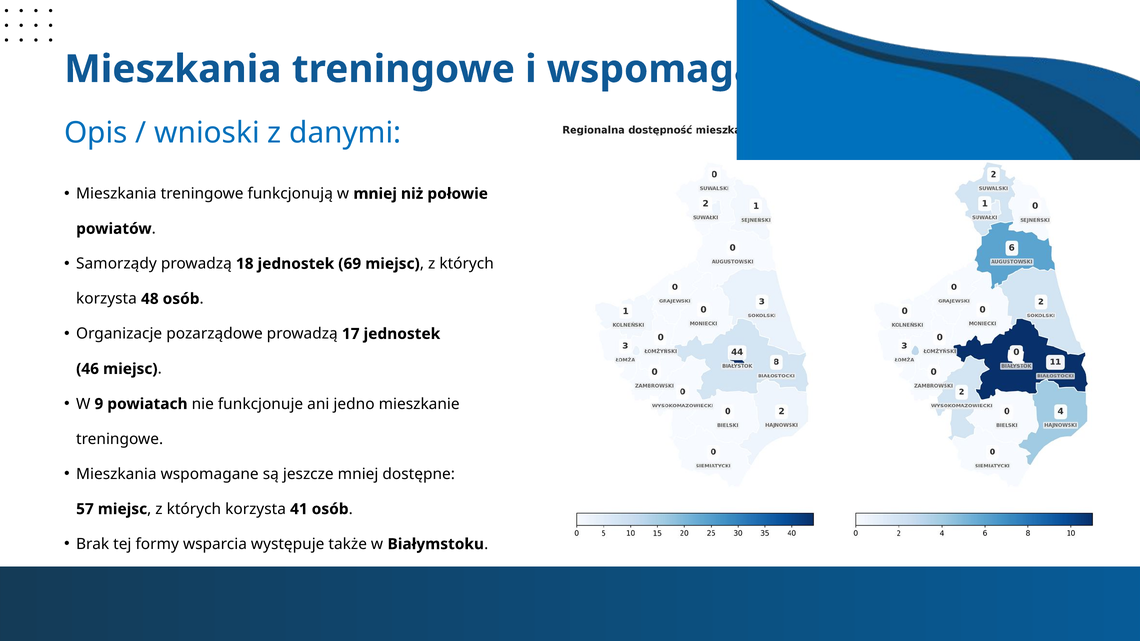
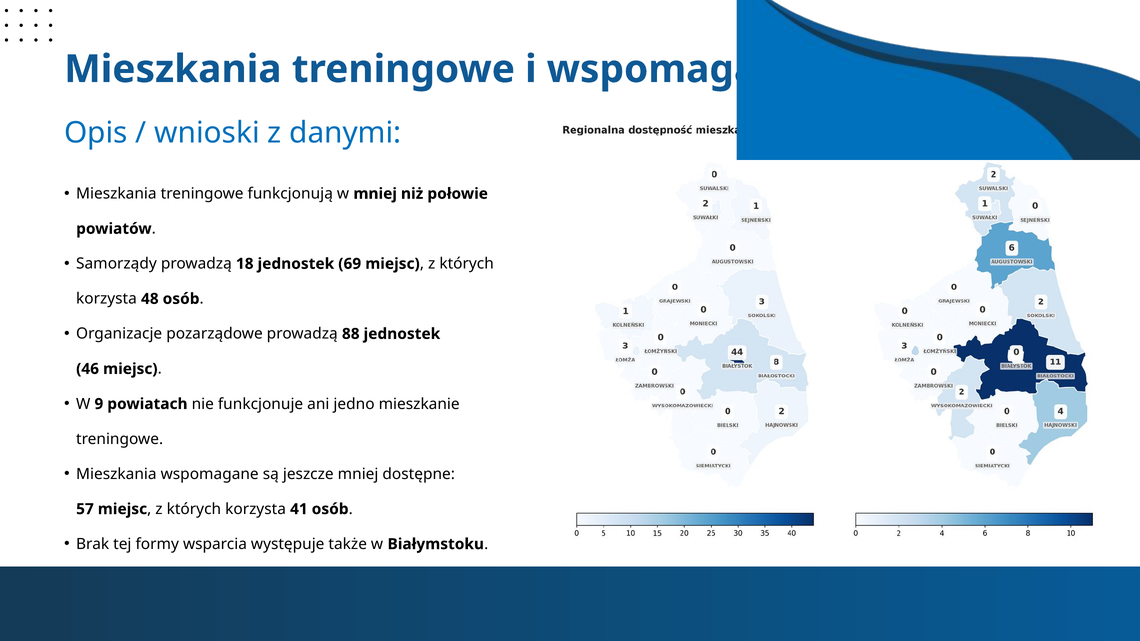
17: 17 -> 88
